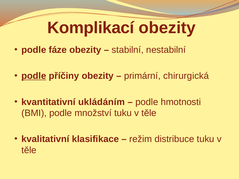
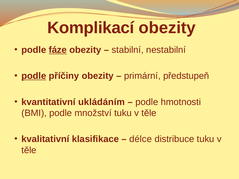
fáze underline: none -> present
chirurgická: chirurgická -> předstupeň
režim: režim -> délce
